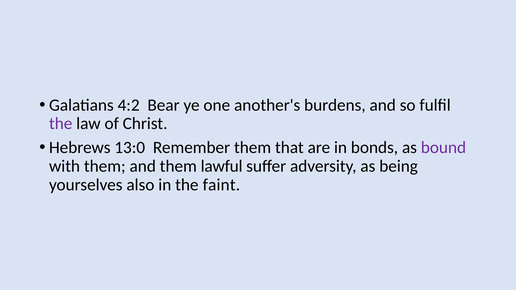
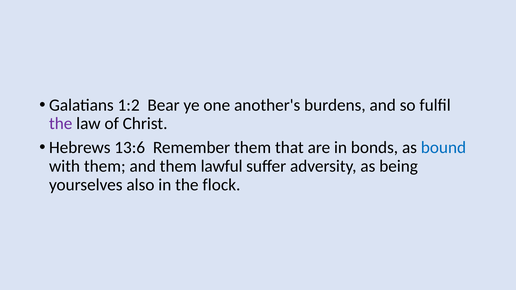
4:2: 4:2 -> 1:2
13:0: 13:0 -> 13:6
bound colour: purple -> blue
faint: faint -> flock
